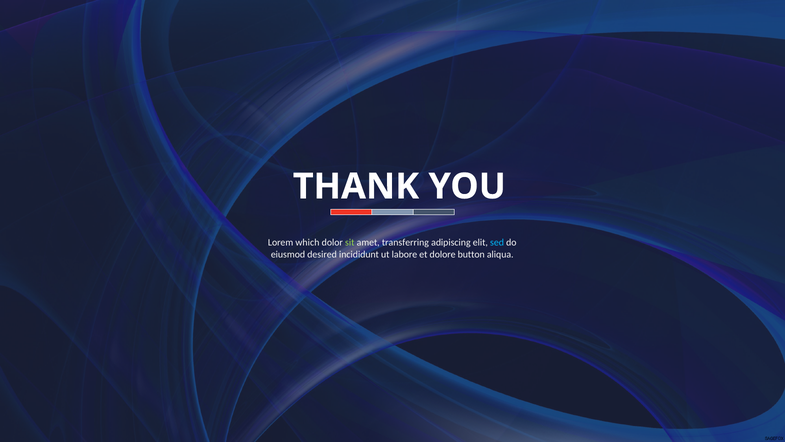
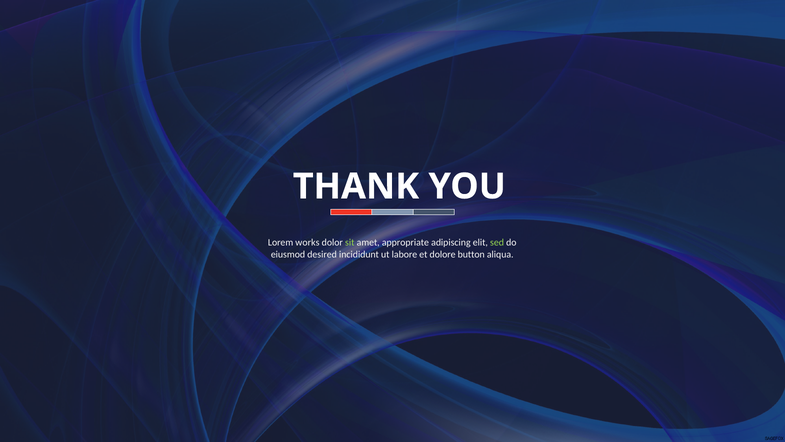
which: which -> works
transferring: transferring -> appropriate
sed colour: light blue -> light green
